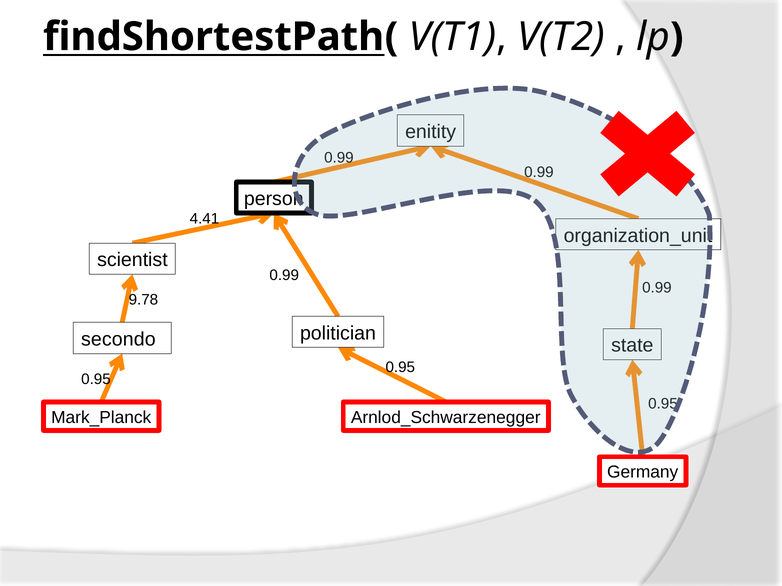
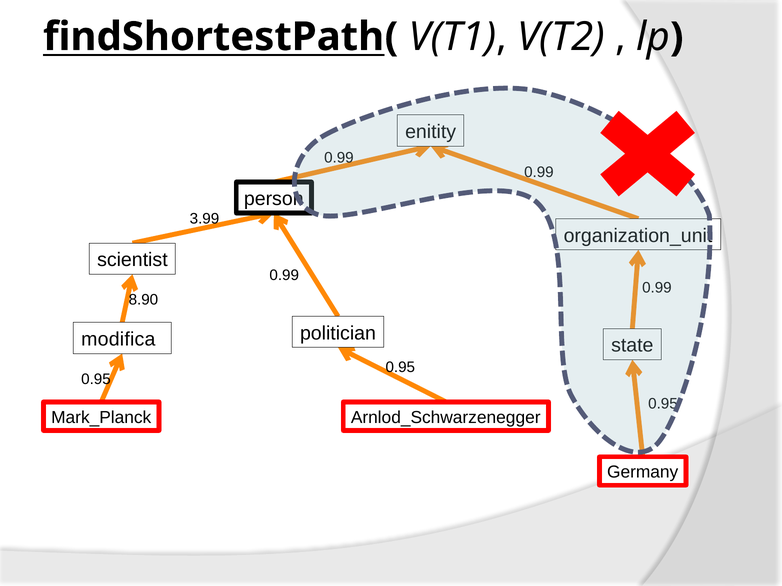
4.41: 4.41 -> 3.99
9.78: 9.78 -> 8.90
secondo: secondo -> modifica
